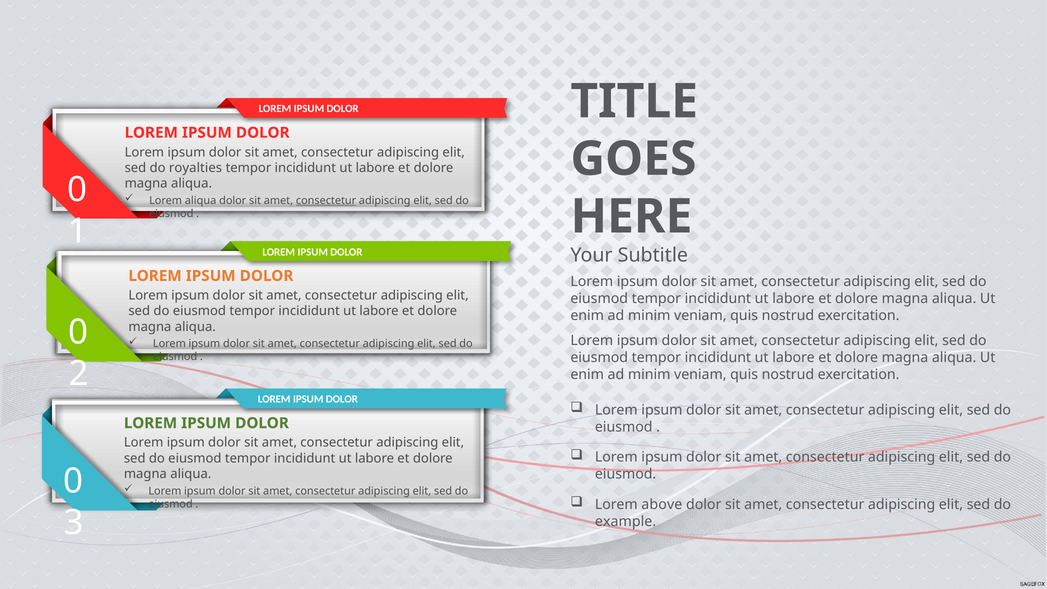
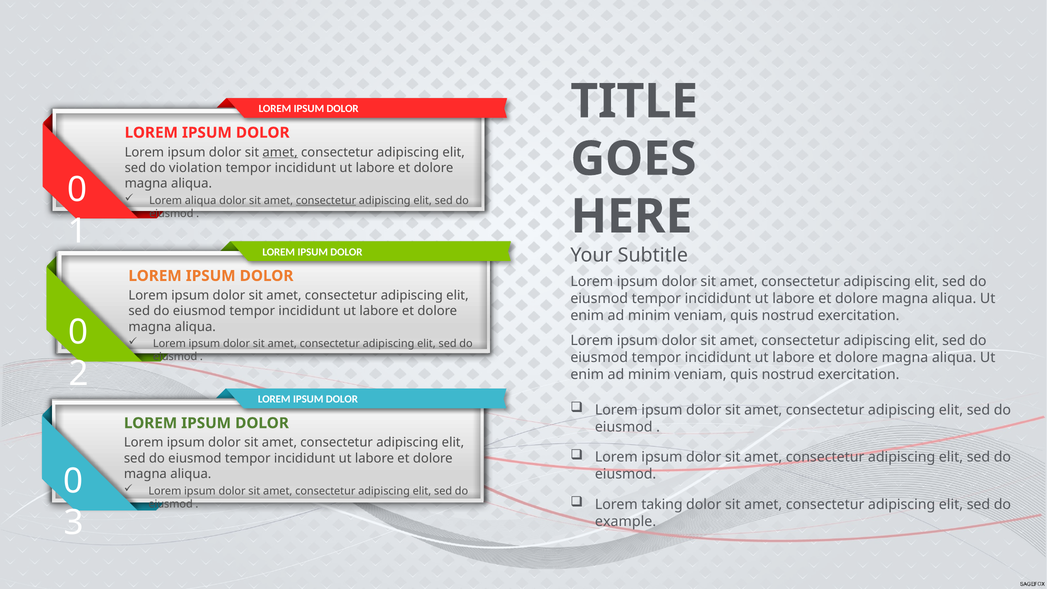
amet at (280, 152) underline: none -> present
royalties: royalties -> violation
above: above -> taking
